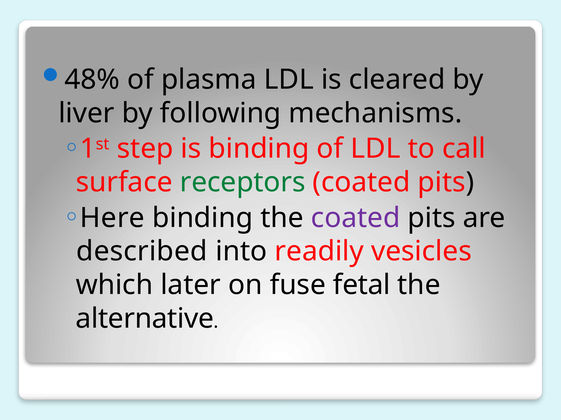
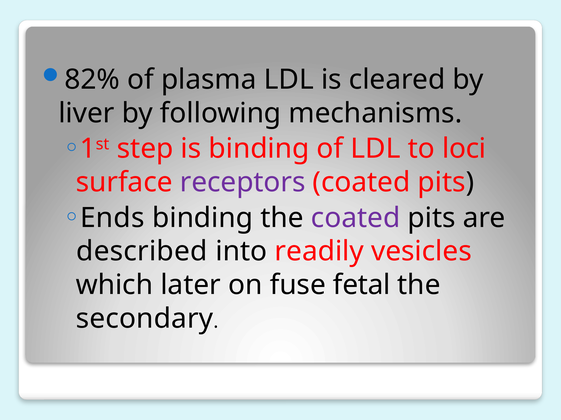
48%: 48% -> 82%
call: call -> loci
receptors colour: green -> purple
Here: Here -> Ends
alternative: alternative -> secondary
